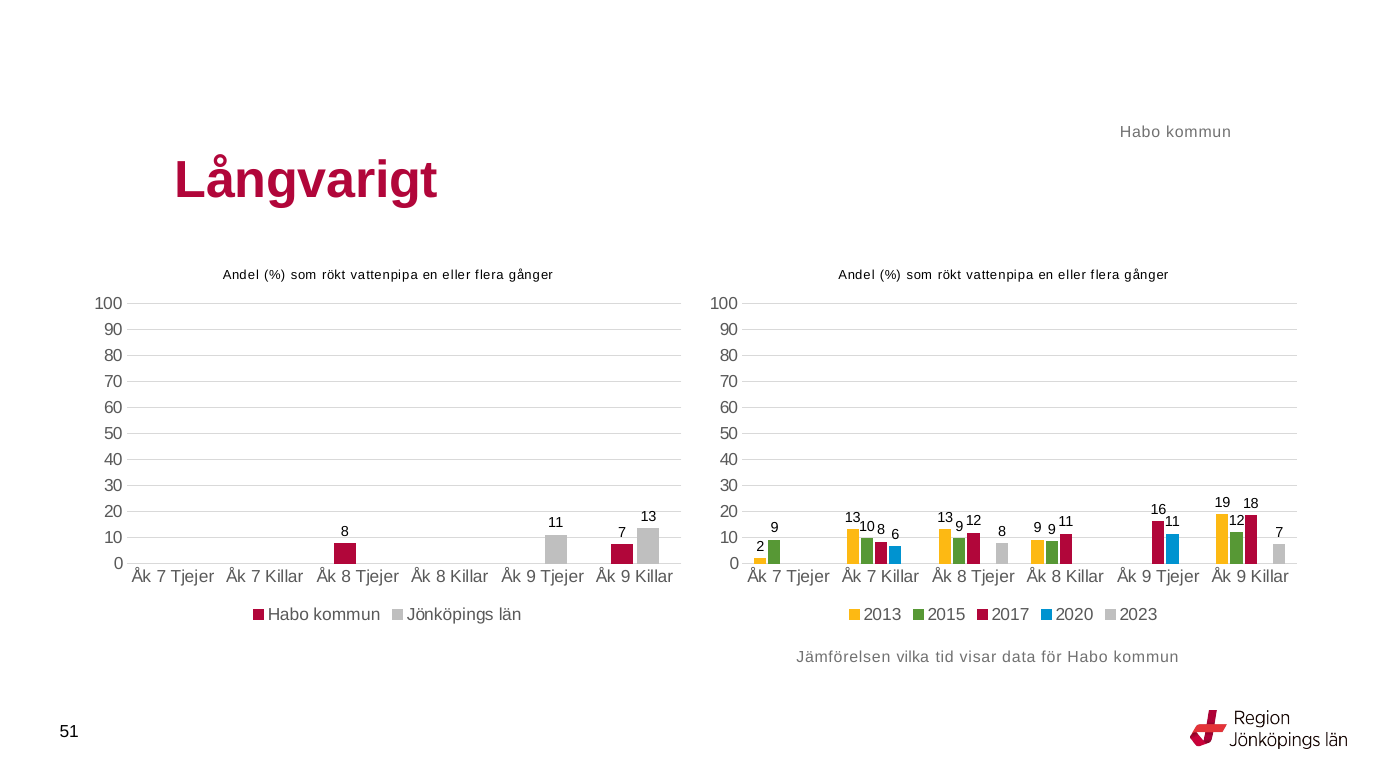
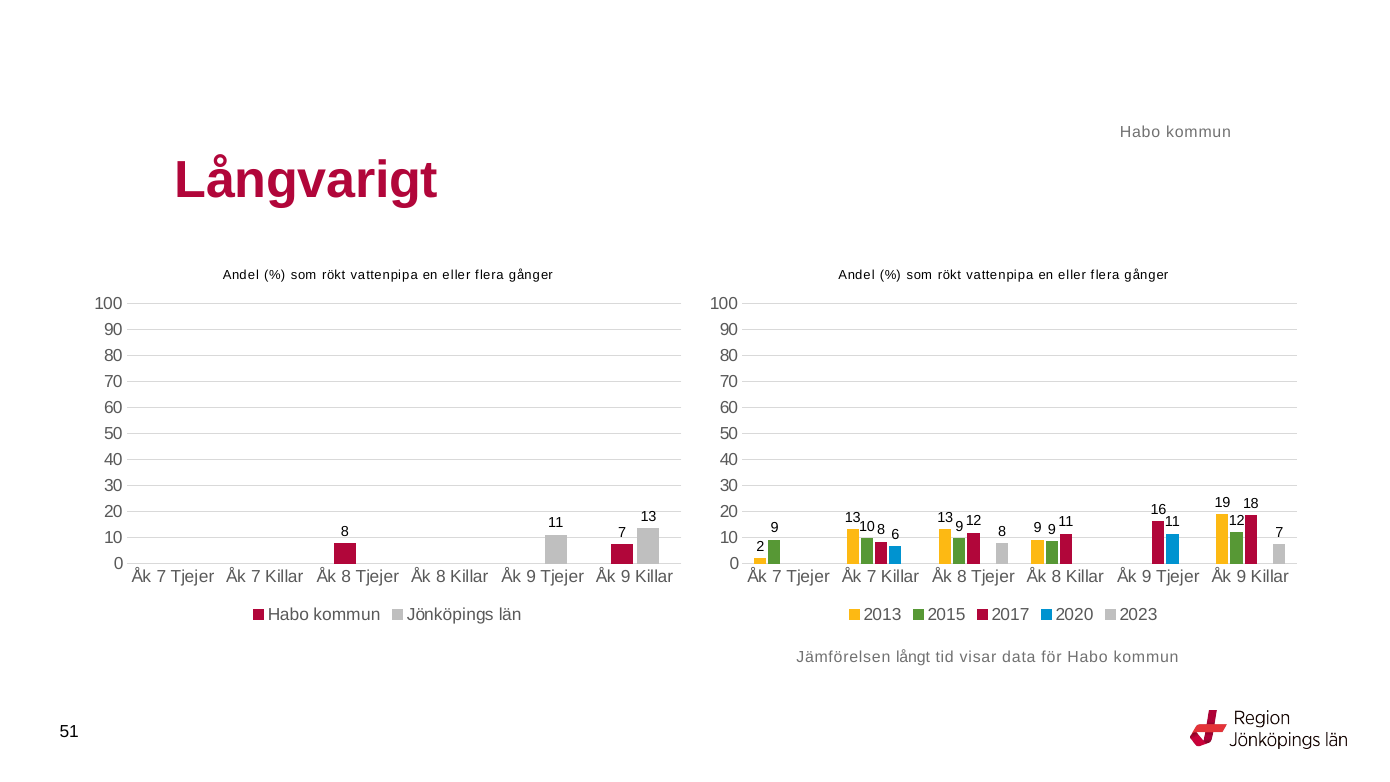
vilka: vilka -> långt
